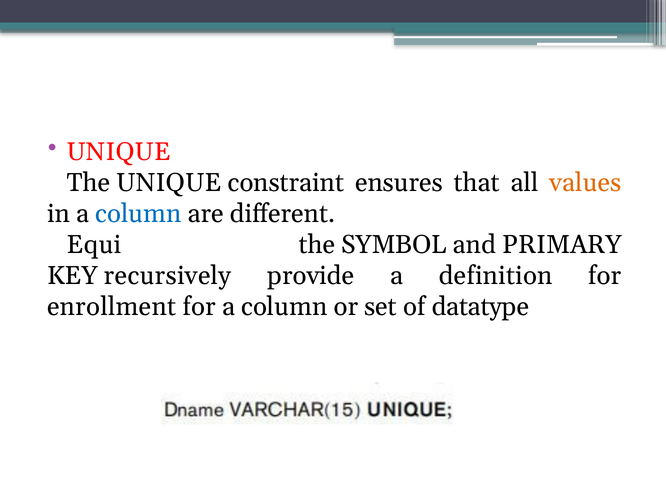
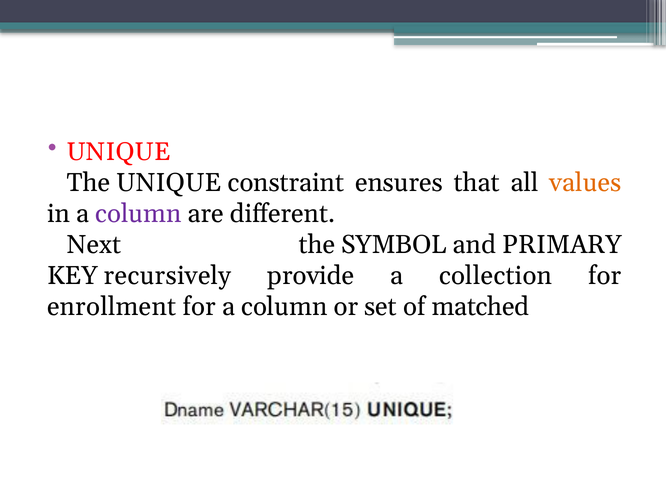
column at (138, 214) colour: blue -> purple
Equi: Equi -> Next
definition: definition -> collection
datatype: datatype -> matched
